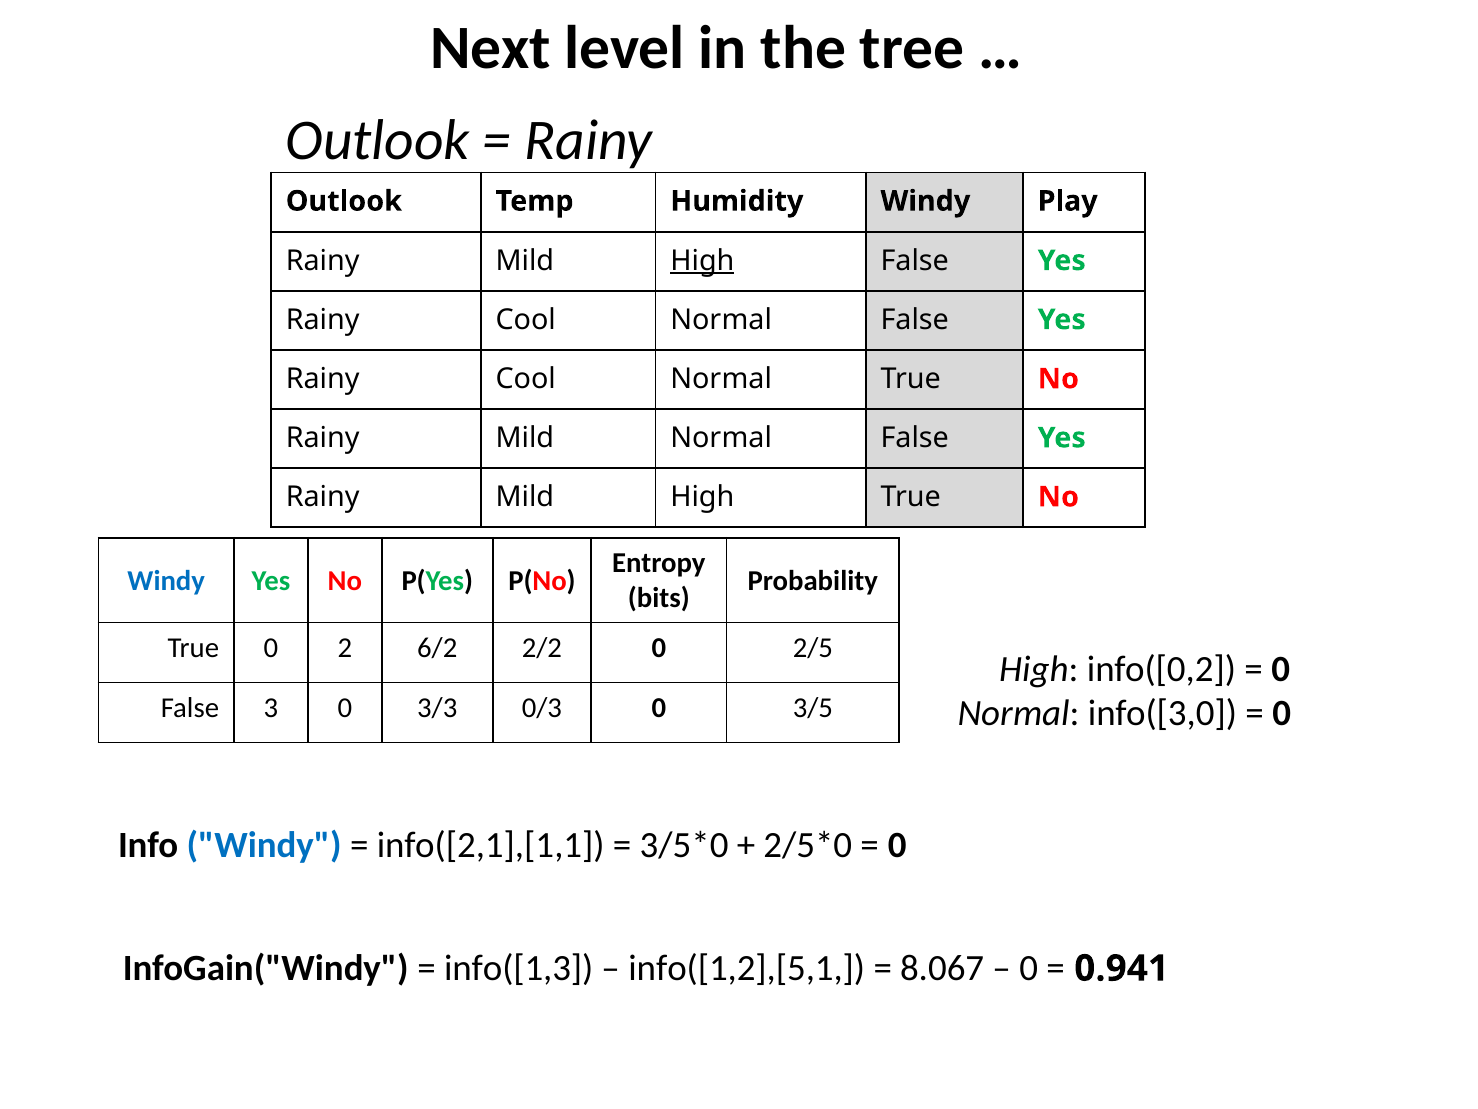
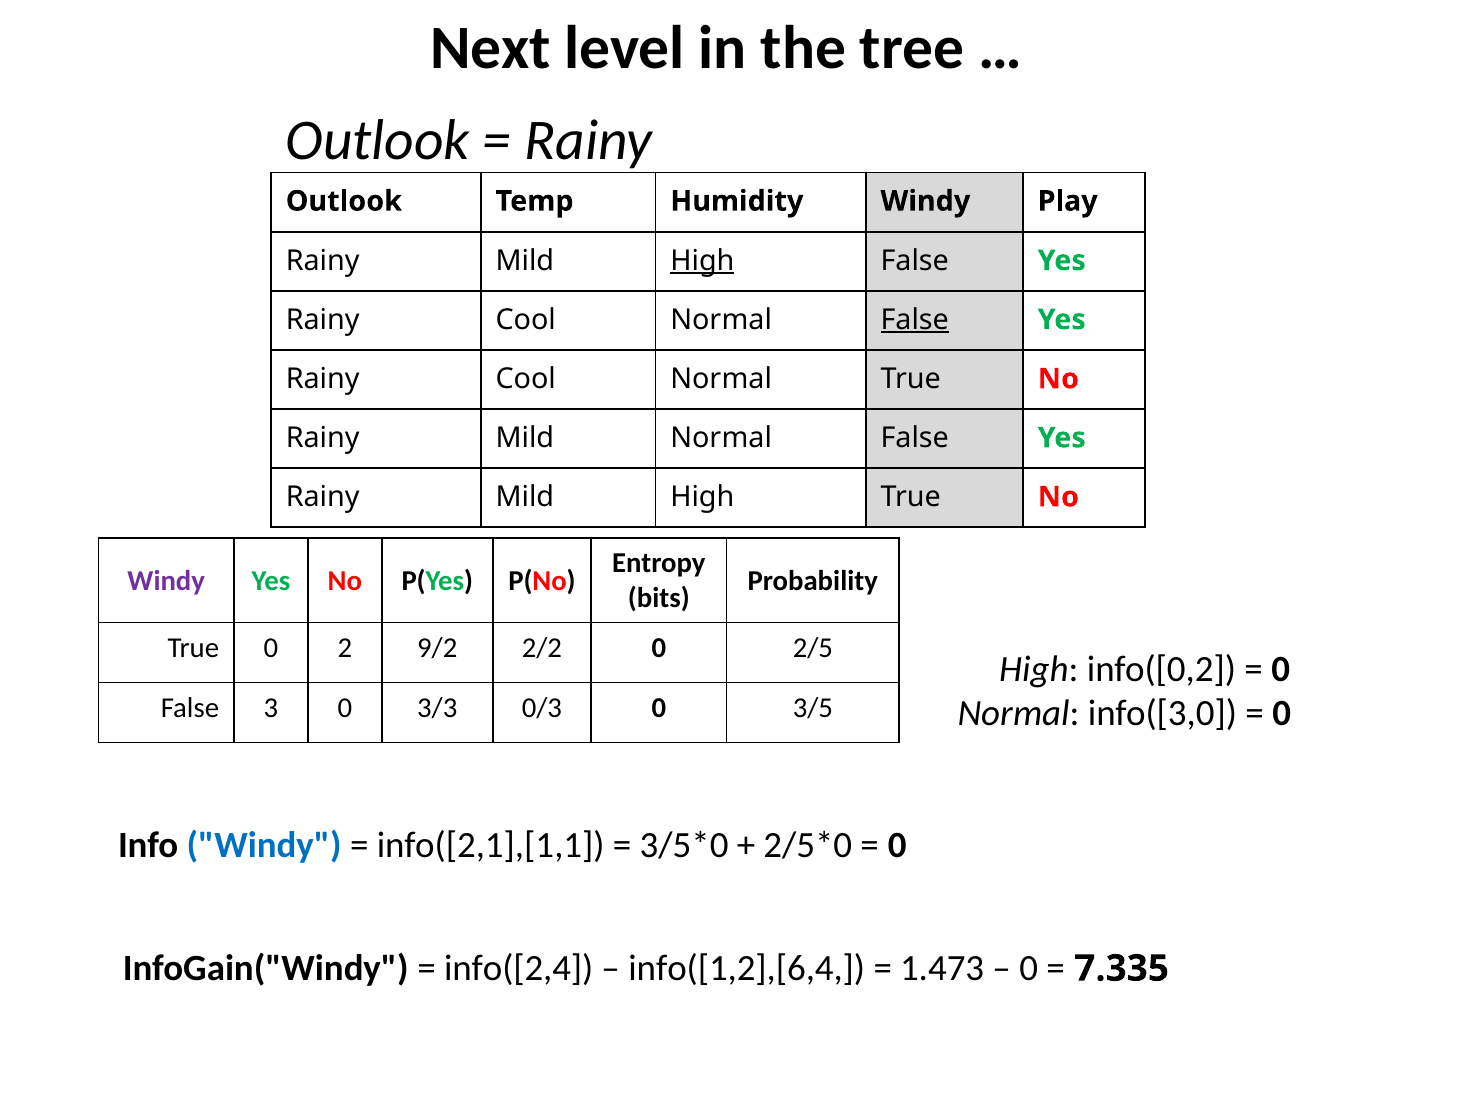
False at (915, 320) underline: none -> present
Windy at (166, 580) colour: blue -> purple
6/2: 6/2 -> 9/2
info([1,3: info([1,3 -> info([2,4
info([1,2],[5,1: info([1,2],[5,1 -> info([1,2],[6,4
8.067: 8.067 -> 1.473
0.941: 0.941 -> 7.335
